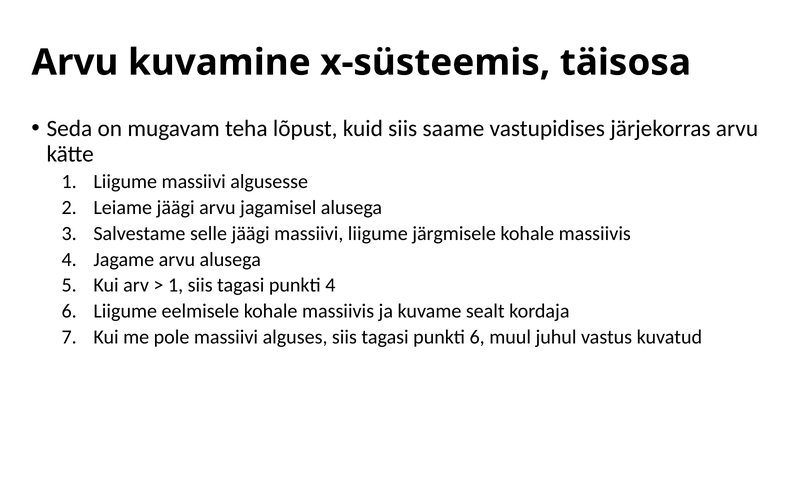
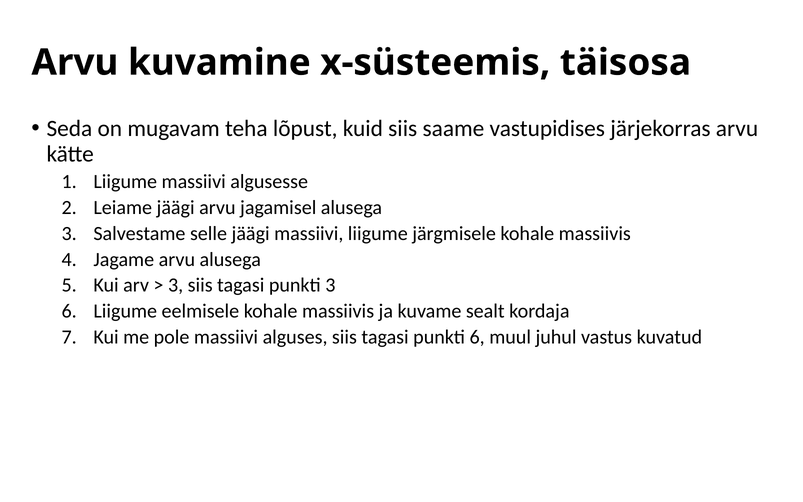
1 at (176, 285): 1 -> 3
punkti 4: 4 -> 3
